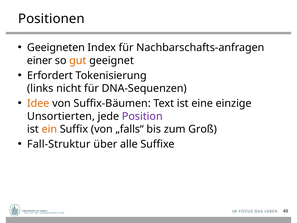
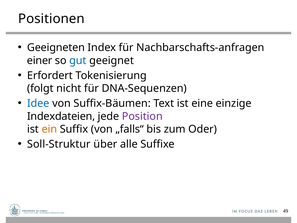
gut colour: orange -> blue
links: links -> folgt
Idee colour: orange -> blue
Unsortierten: Unsortierten -> Indexdateien
Groß: Groß -> Oder
Fall-Struktur: Fall-Struktur -> Soll-Struktur
